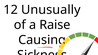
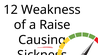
Unusually: Unusually -> Weakness
